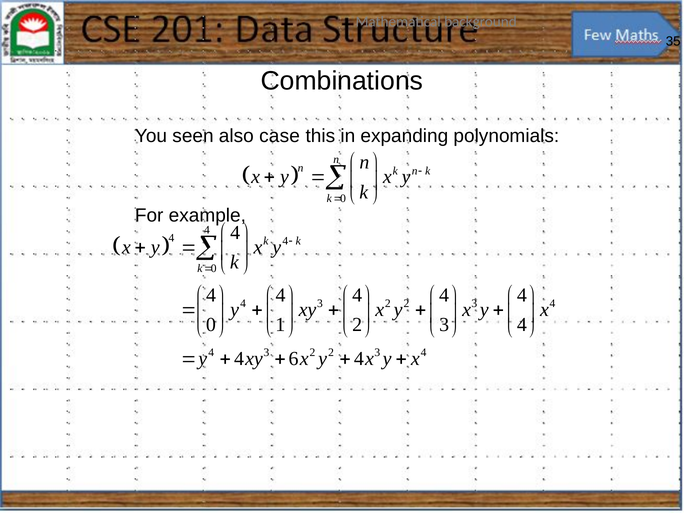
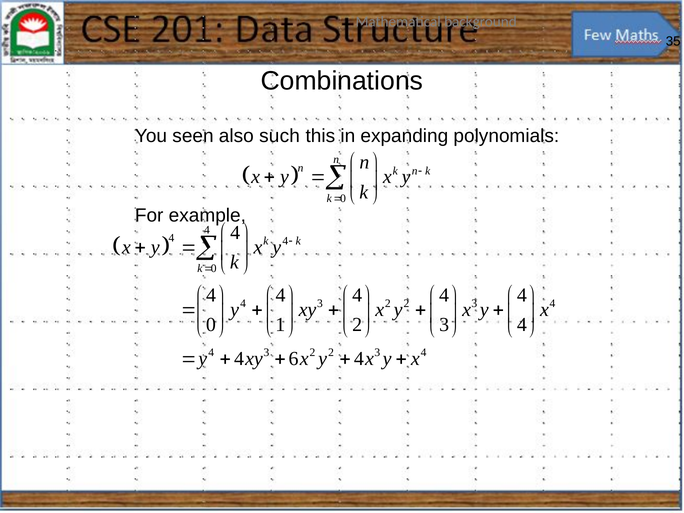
case: case -> such
